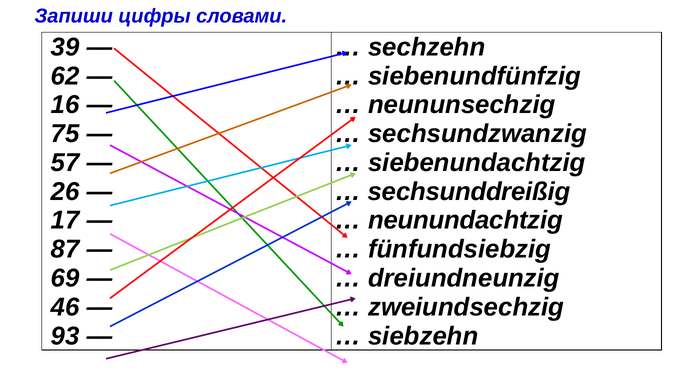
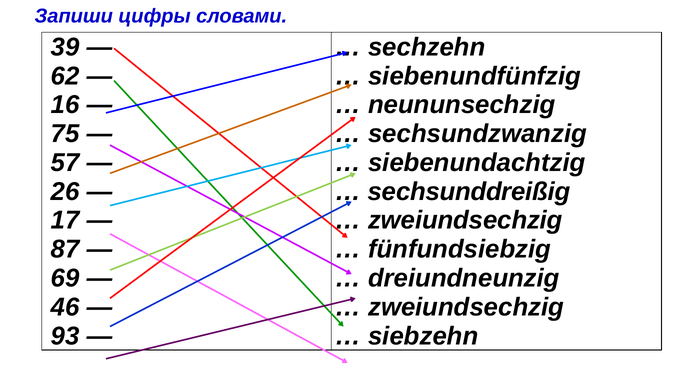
neunundachtzig at (465, 220): neunundachtzig -> zweiundsechzig
